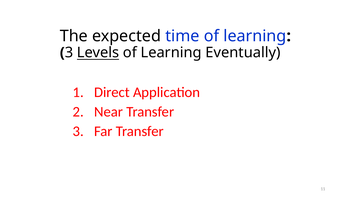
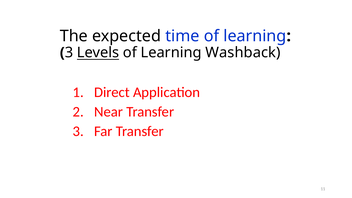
Eventually: Eventually -> Washback
